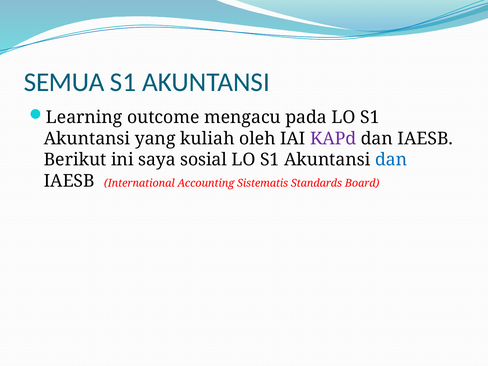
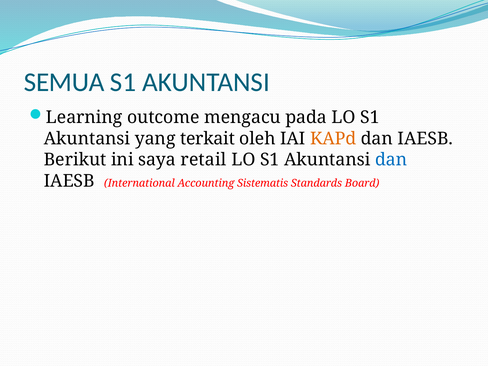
kuliah: kuliah -> terkait
KAPd colour: purple -> orange
sosial: sosial -> retail
